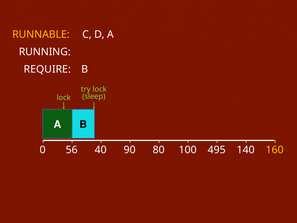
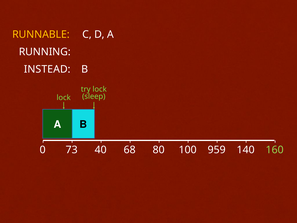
REQUIRE: REQUIRE -> INSTEAD
56: 56 -> 73
90: 90 -> 68
495: 495 -> 959
160 colour: yellow -> light green
